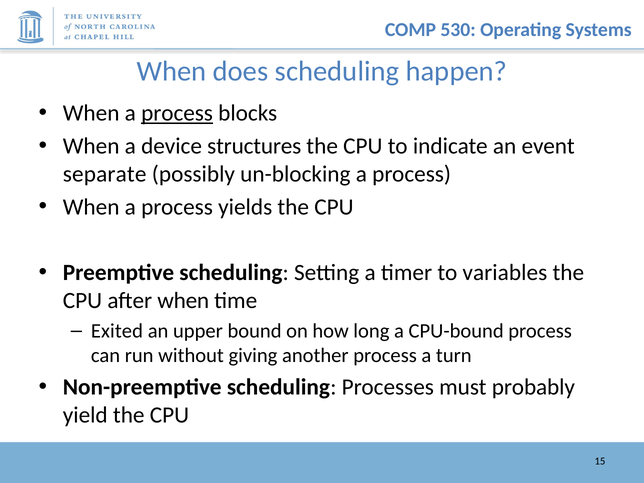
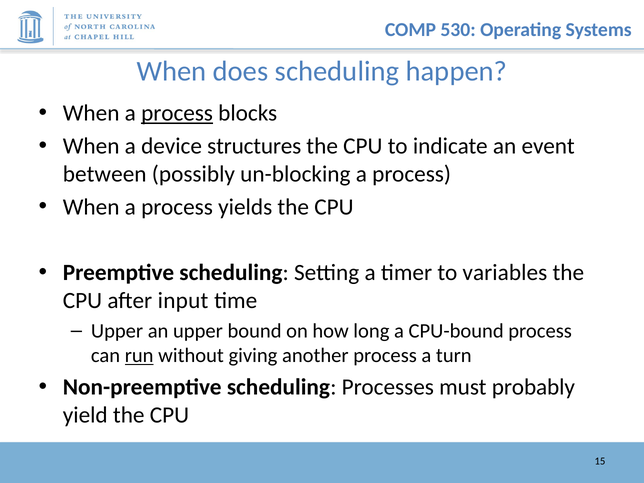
separate: separate -> between
after when: when -> input
Exited at (117, 331): Exited -> Upper
run underline: none -> present
